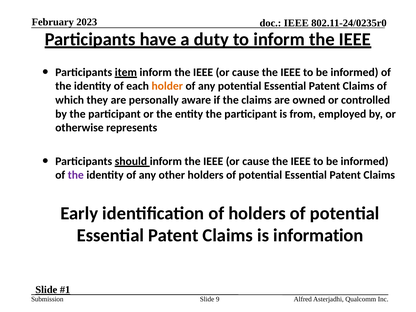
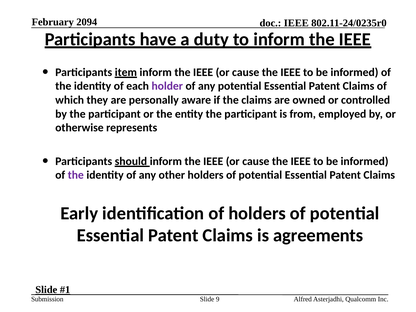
2023: 2023 -> 2094
holder colour: orange -> purple
information: information -> agreements
